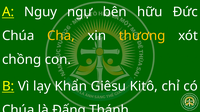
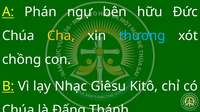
Nguy: Nguy -> Phán
thương colour: yellow -> light blue
Khẩn: Khẩn -> Nhạc
